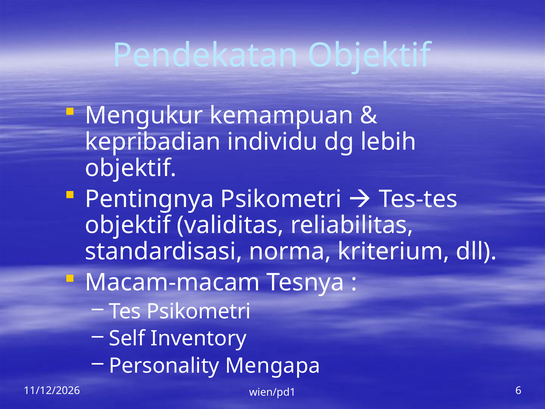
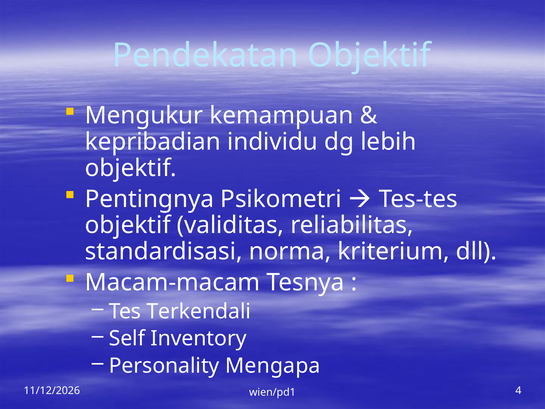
Tes Psikometri: Psikometri -> Terkendali
6: 6 -> 4
